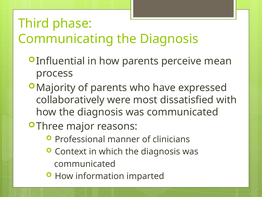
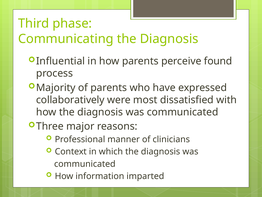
mean: mean -> found
